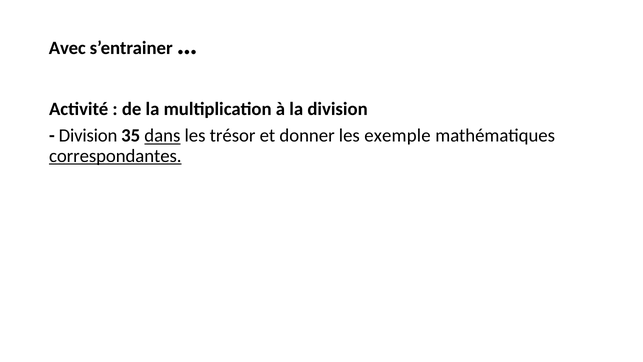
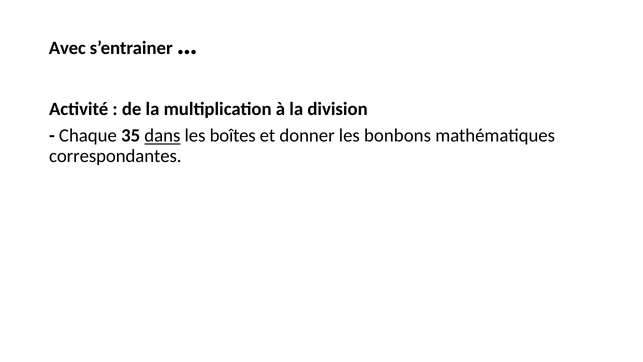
Division at (88, 136): Division -> Chaque
trésor: trésor -> boîtes
exemple: exemple -> bonbons
correspondantes underline: present -> none
